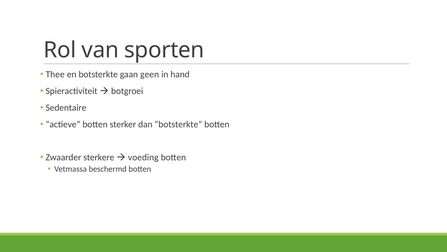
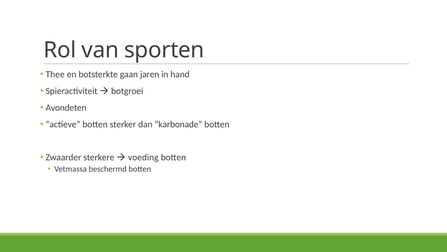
geen: geen -> jaren
Sedentaire: Sedentaire -> Avondeten
dan botsterkte: botsterkte -> karbonade
